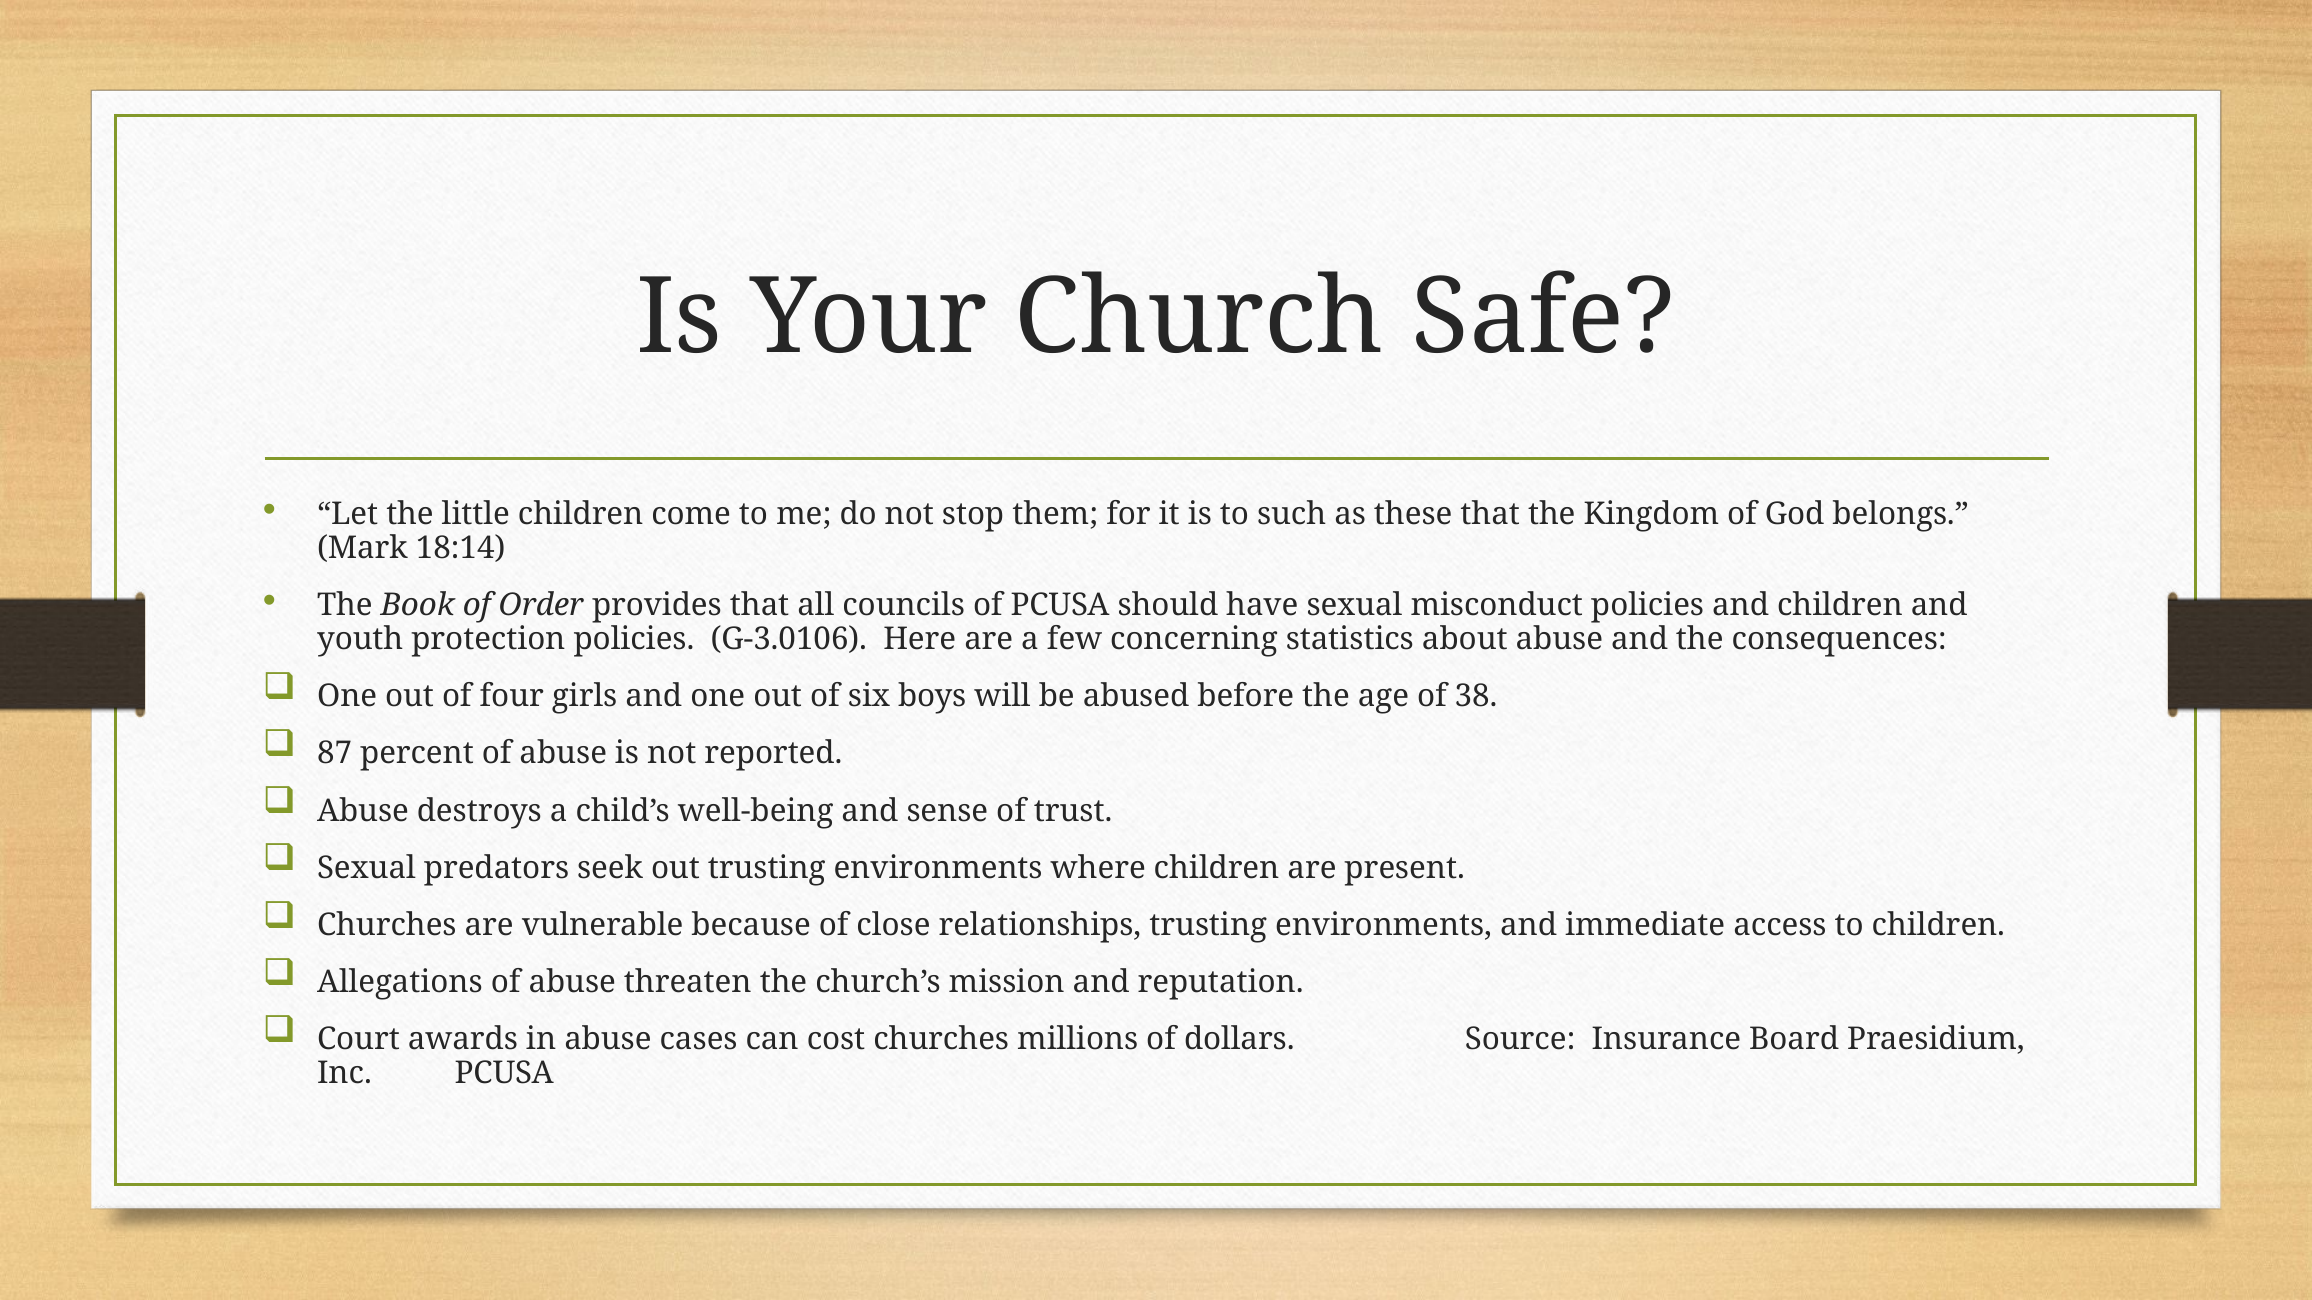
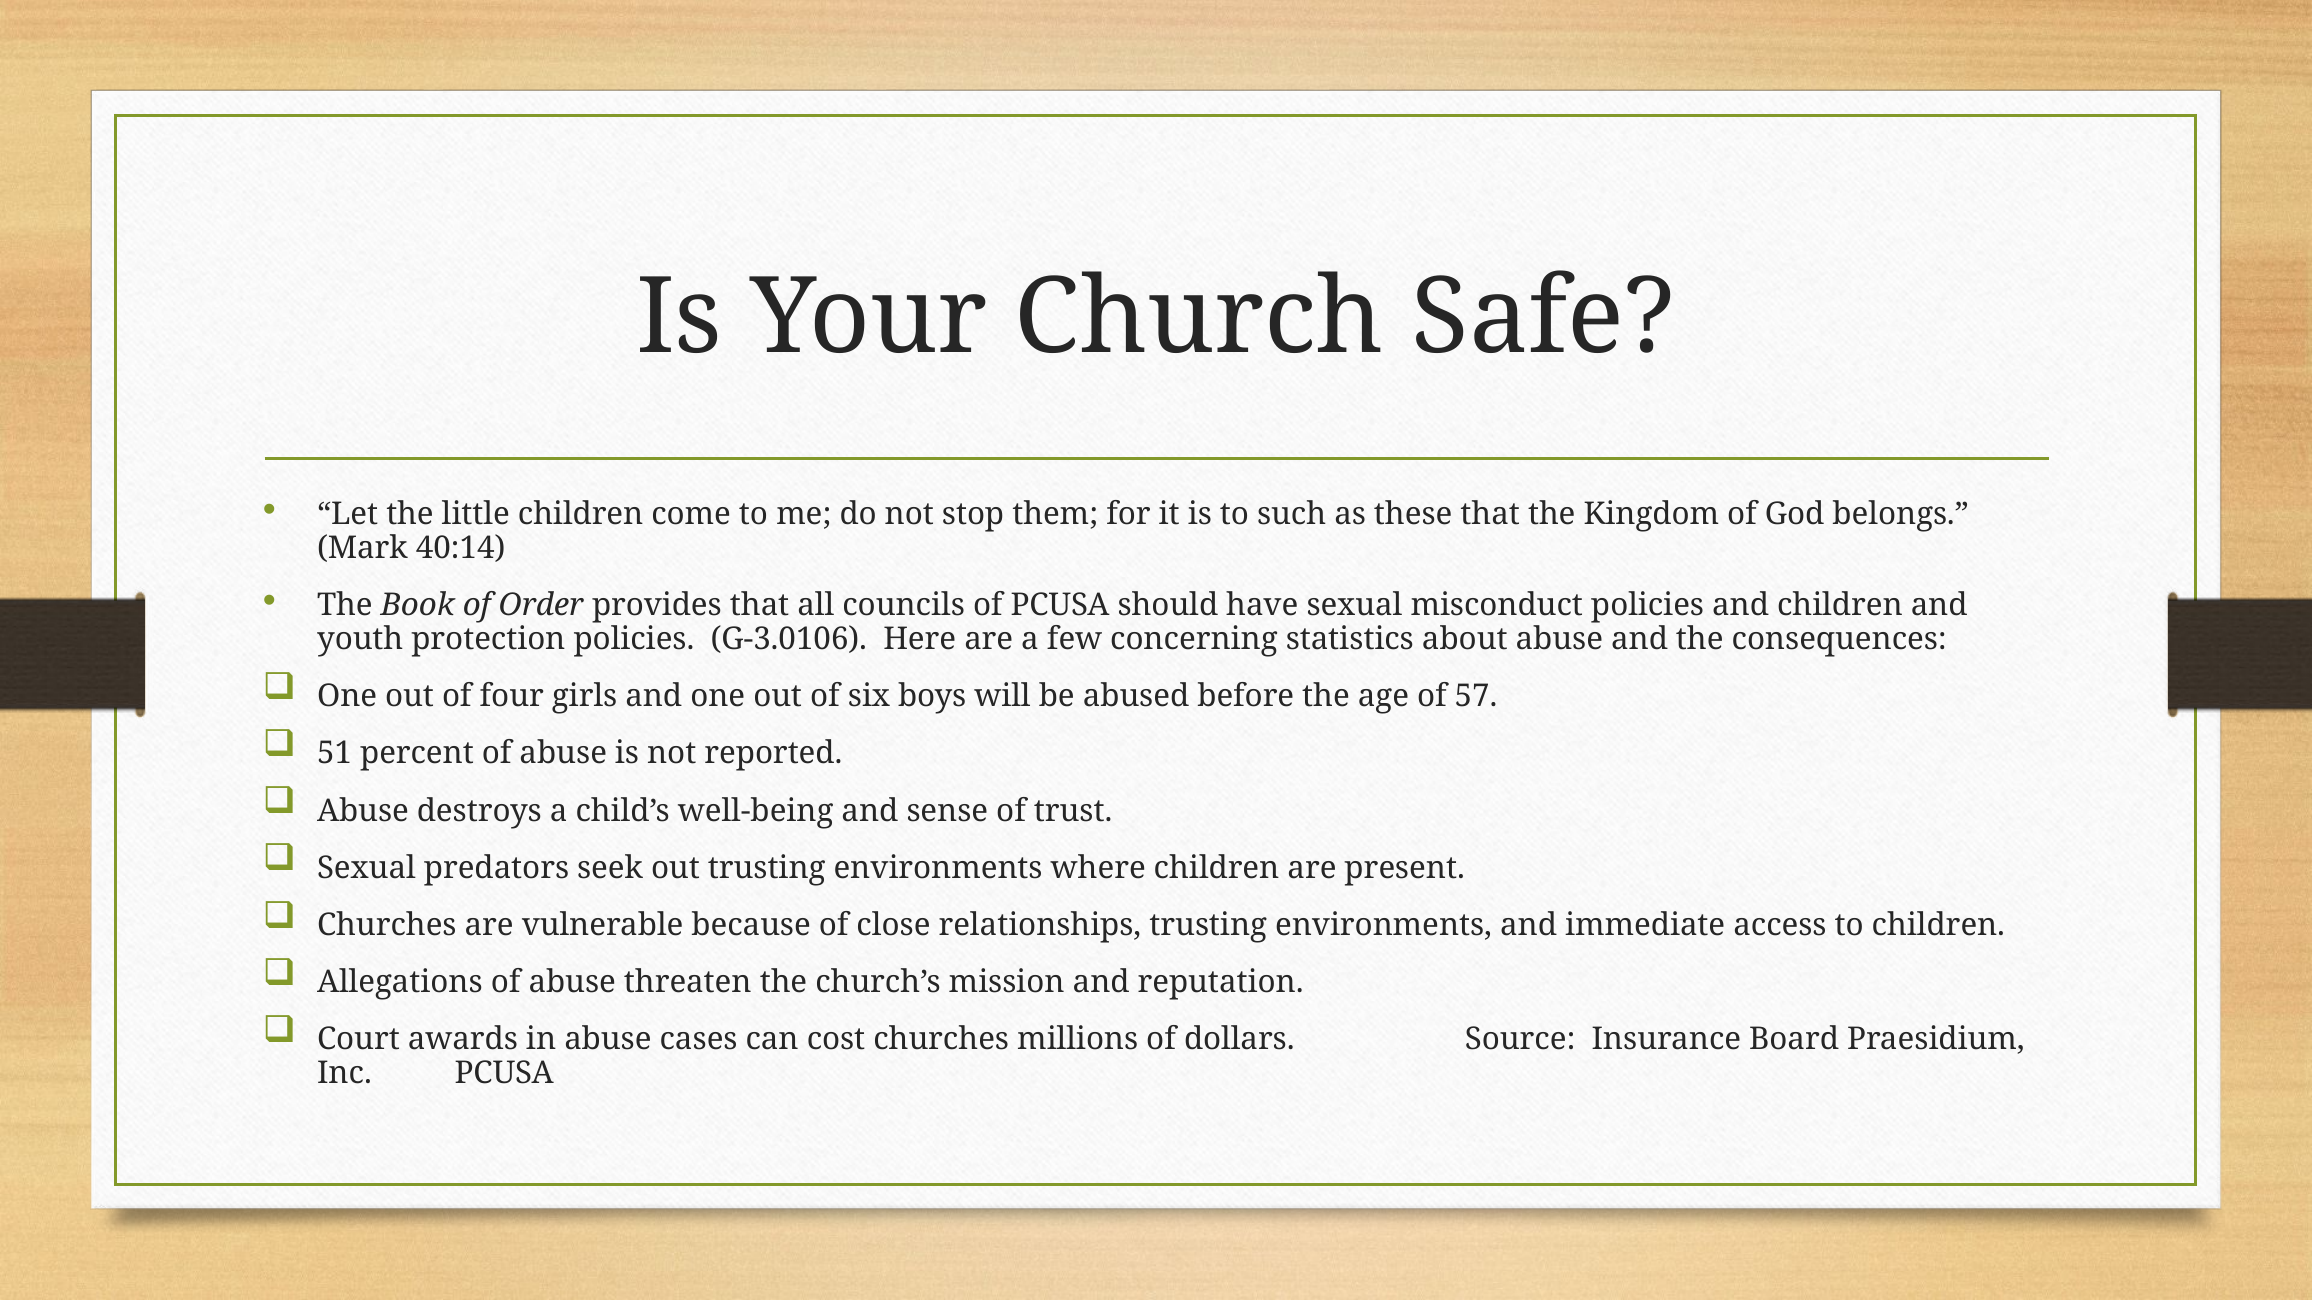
18:14: 18:14 -> 40:14
38: 38 -> 57
87: 87 -> 51
